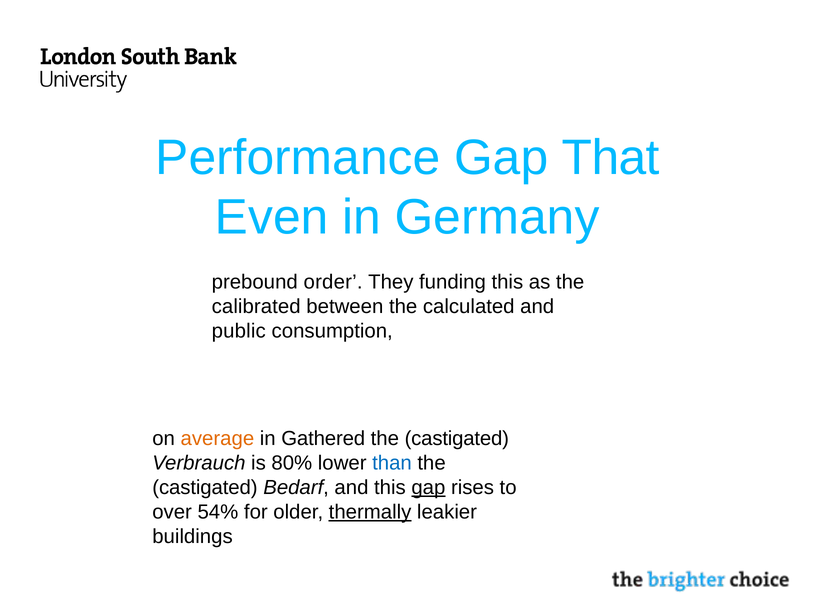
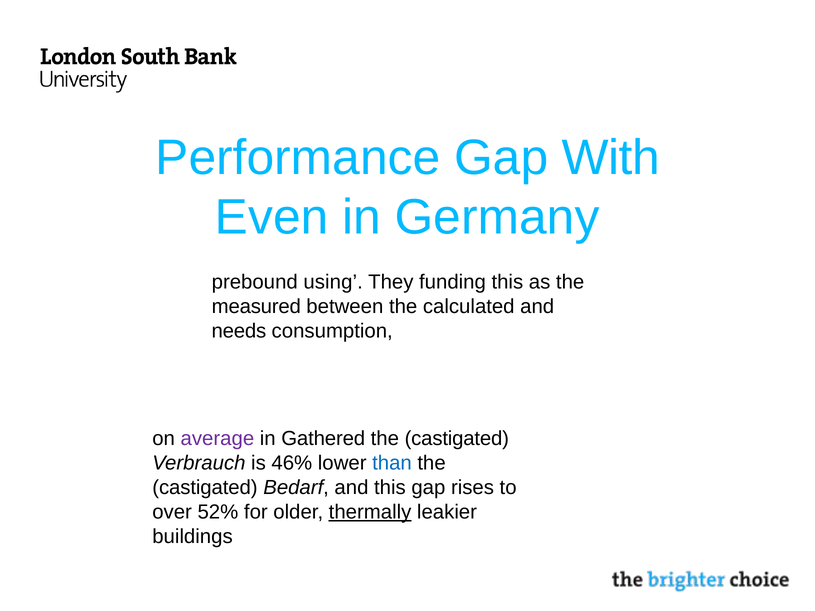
That: That -> With
order: order -> using
calibrated: calibrated -> measured
public: public -> needs
average colour: orange -> purple
80%: 80% -> 46%
gap at (428, 488) underline: present -> none
54%: 54% -> 52%
